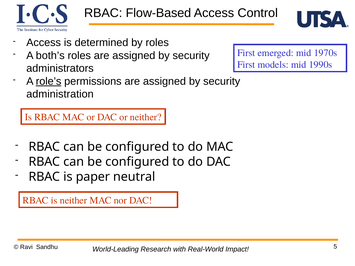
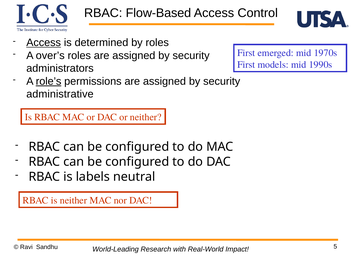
Access at (44, 43) underline: none -> present
both’s: both’s -> over’s
administration: administration -> administrative
paper: paper -> labels
